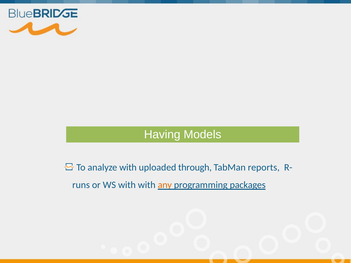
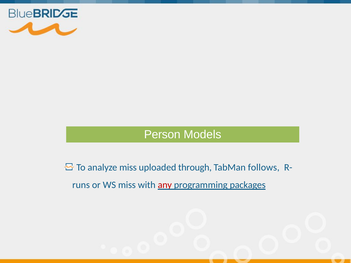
Having: Having -> Person
analyze with: with -> miss
reports: reports -> follows
WS with: with -> miss
any colour: orange -> red
